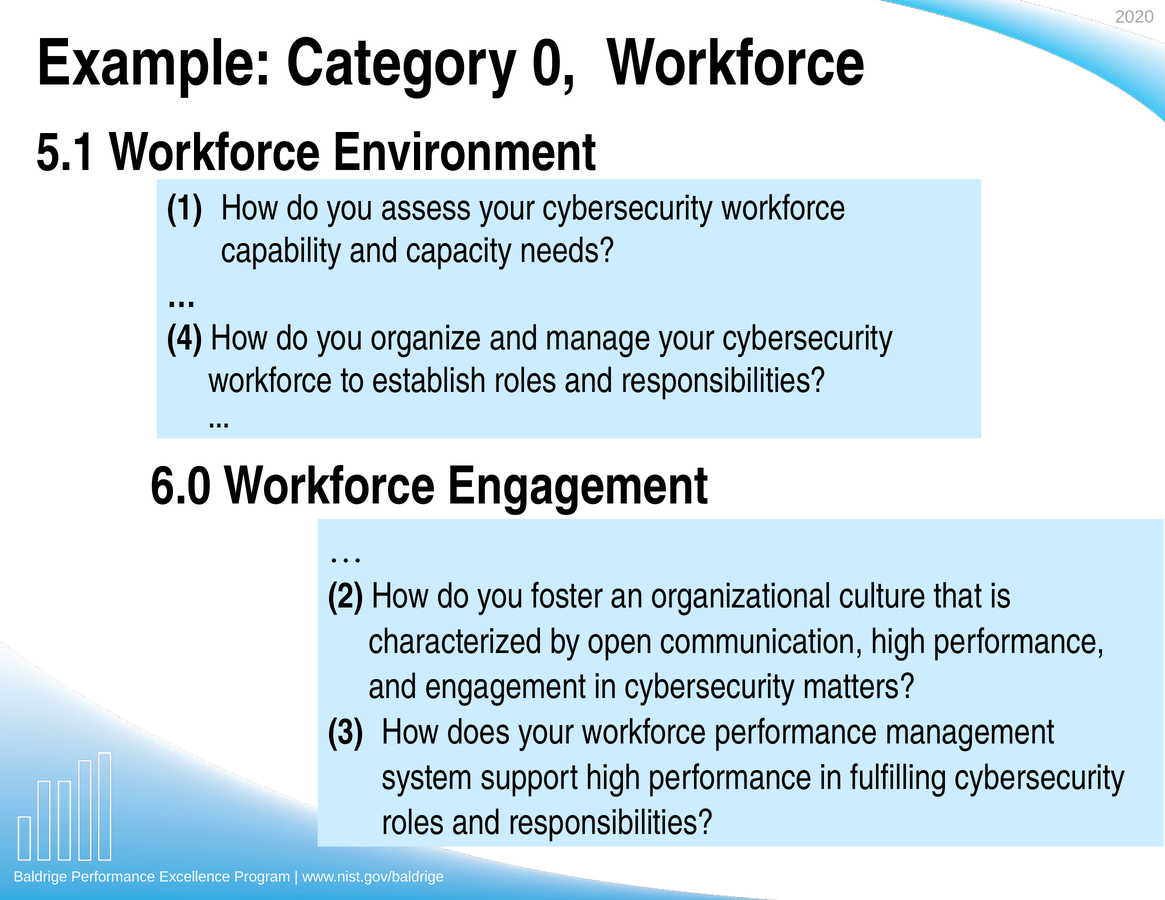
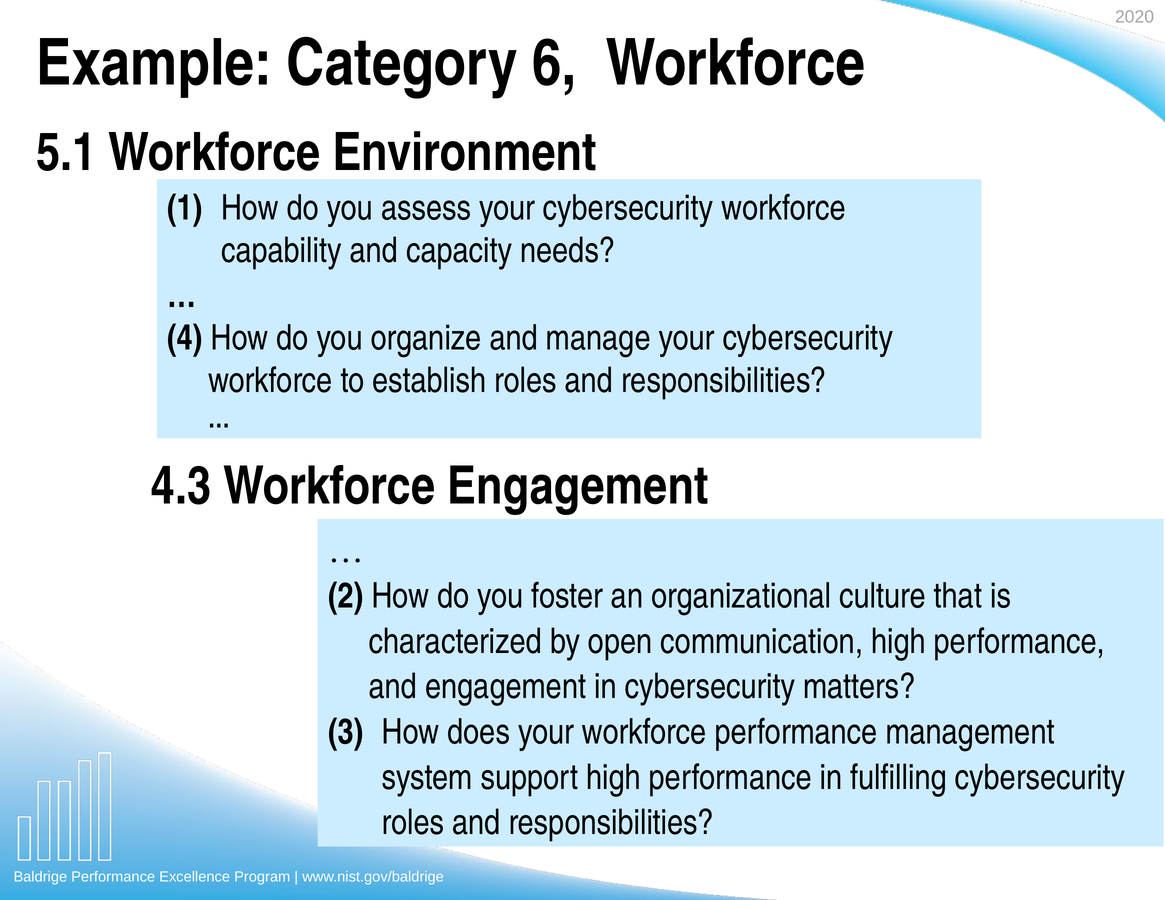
0: 0 -> 6
6.0: 6.0 -> 4.3
